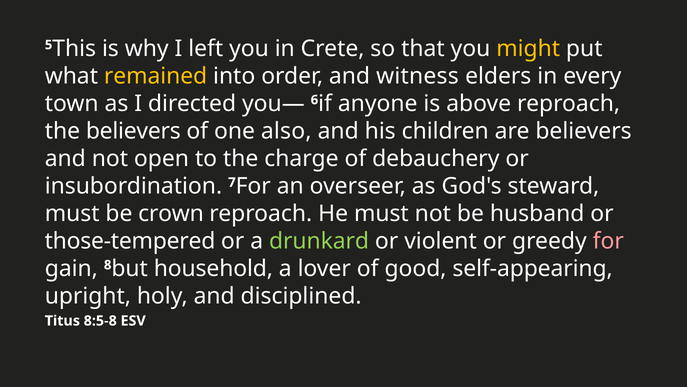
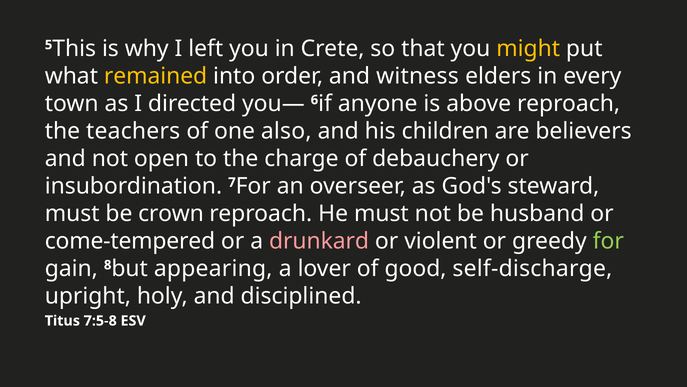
the believers: believers -> teachers
those-tempered: those-tempered -> come-tempered
drunkard colour: light green -> pink
for colour: pink -> light green
household: household -> appearing
self-appearing: self-appearing -> self-discharge
8:5-8: 8:5-8 -> 7:5-8
